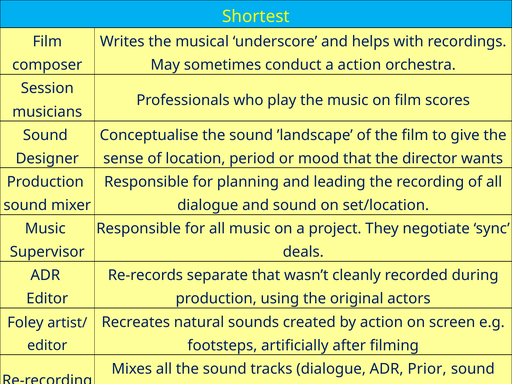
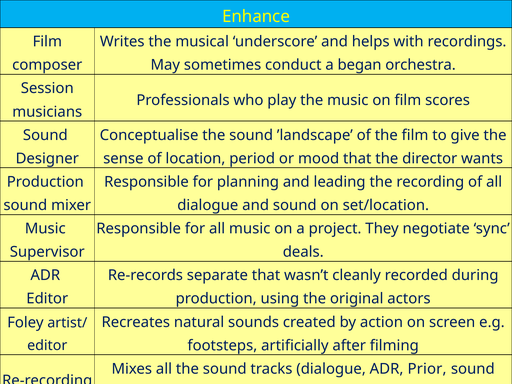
Shortest: Shortest -> Enhance
a action: action -> began
